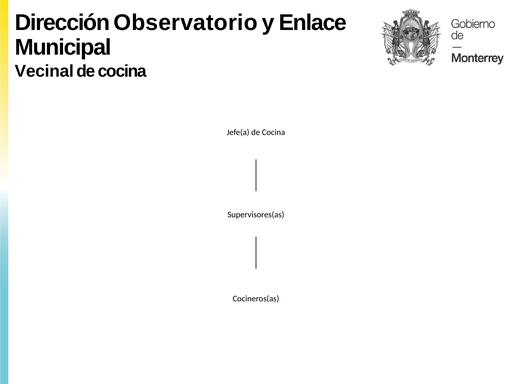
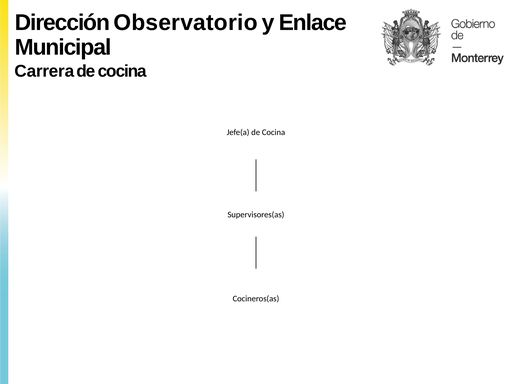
Vecinal: Vecinal -> Carrera
